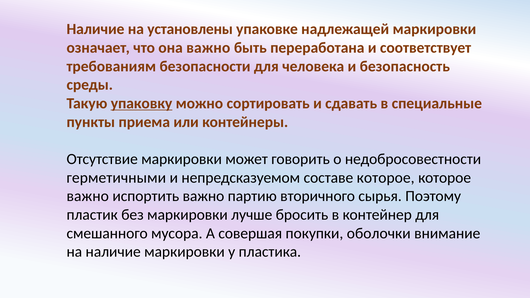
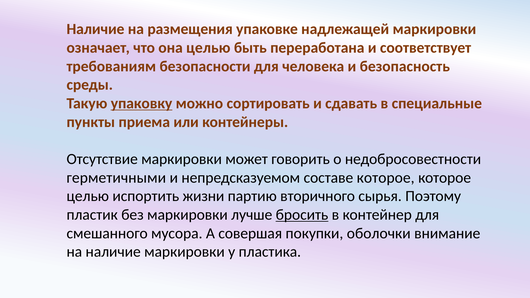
установлены: установлены -> размещения
она важно: важно -> целью
важно at (88, 196): важно -> целью
испортить важно: важно -> жизни
бросить underline: none -> present
